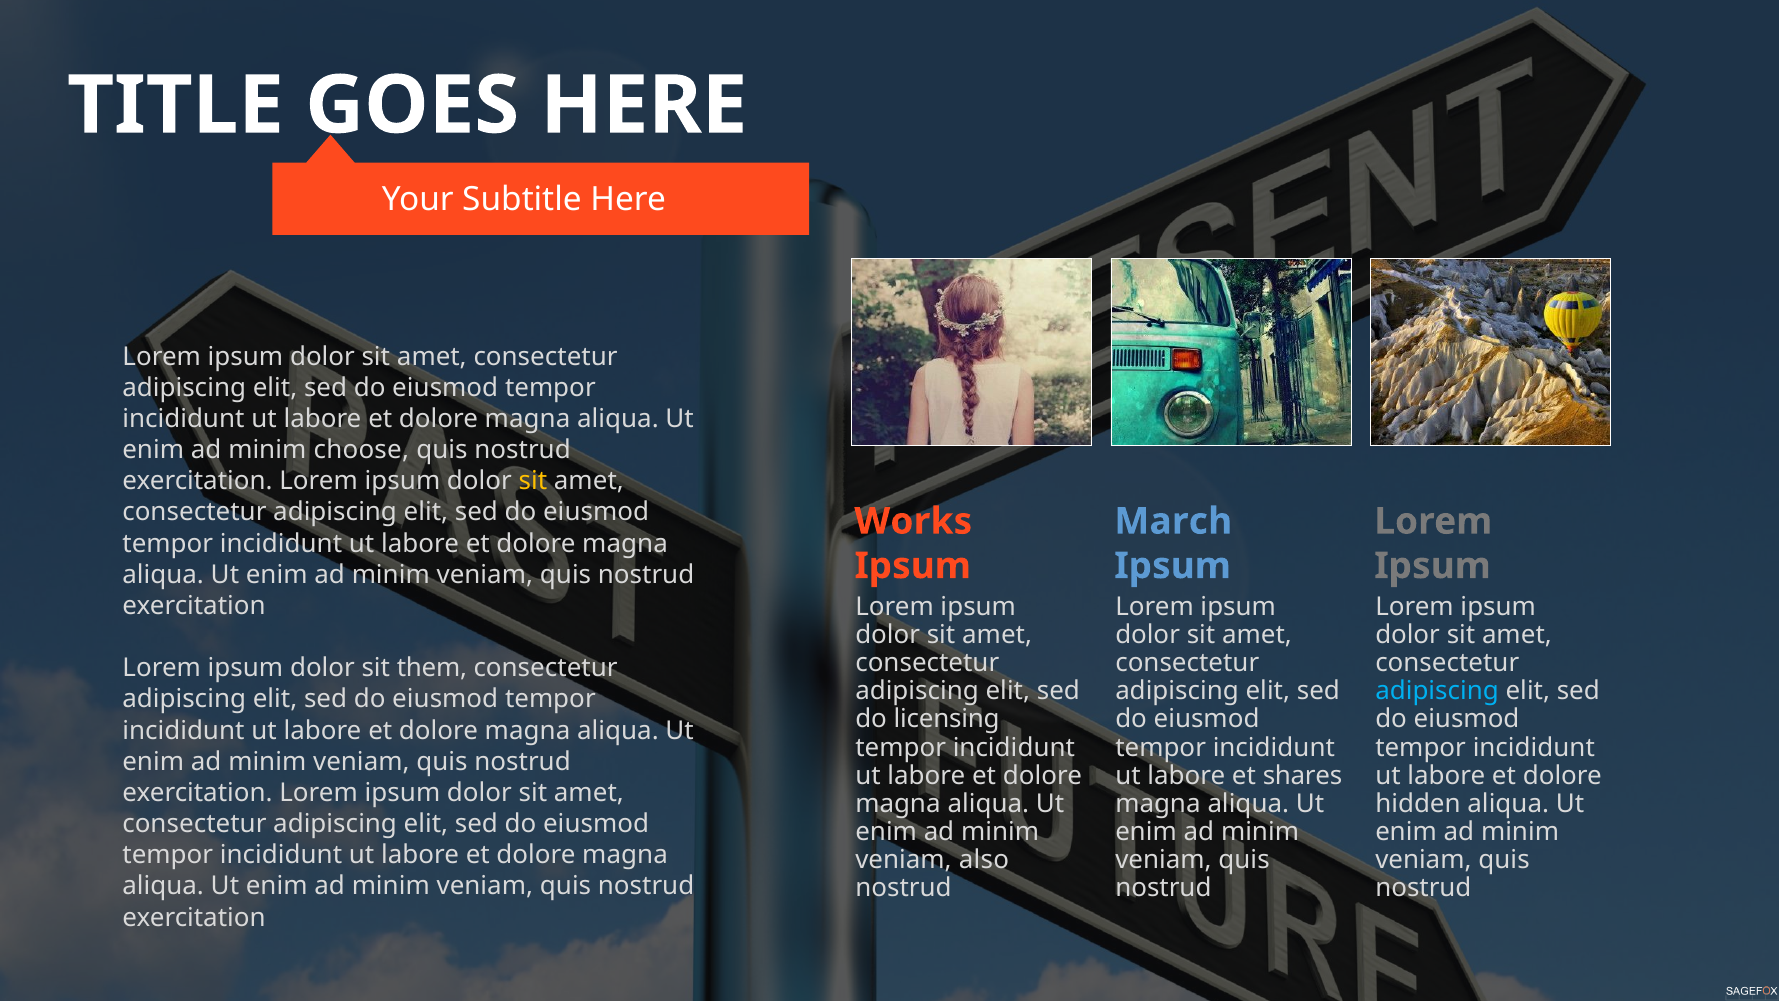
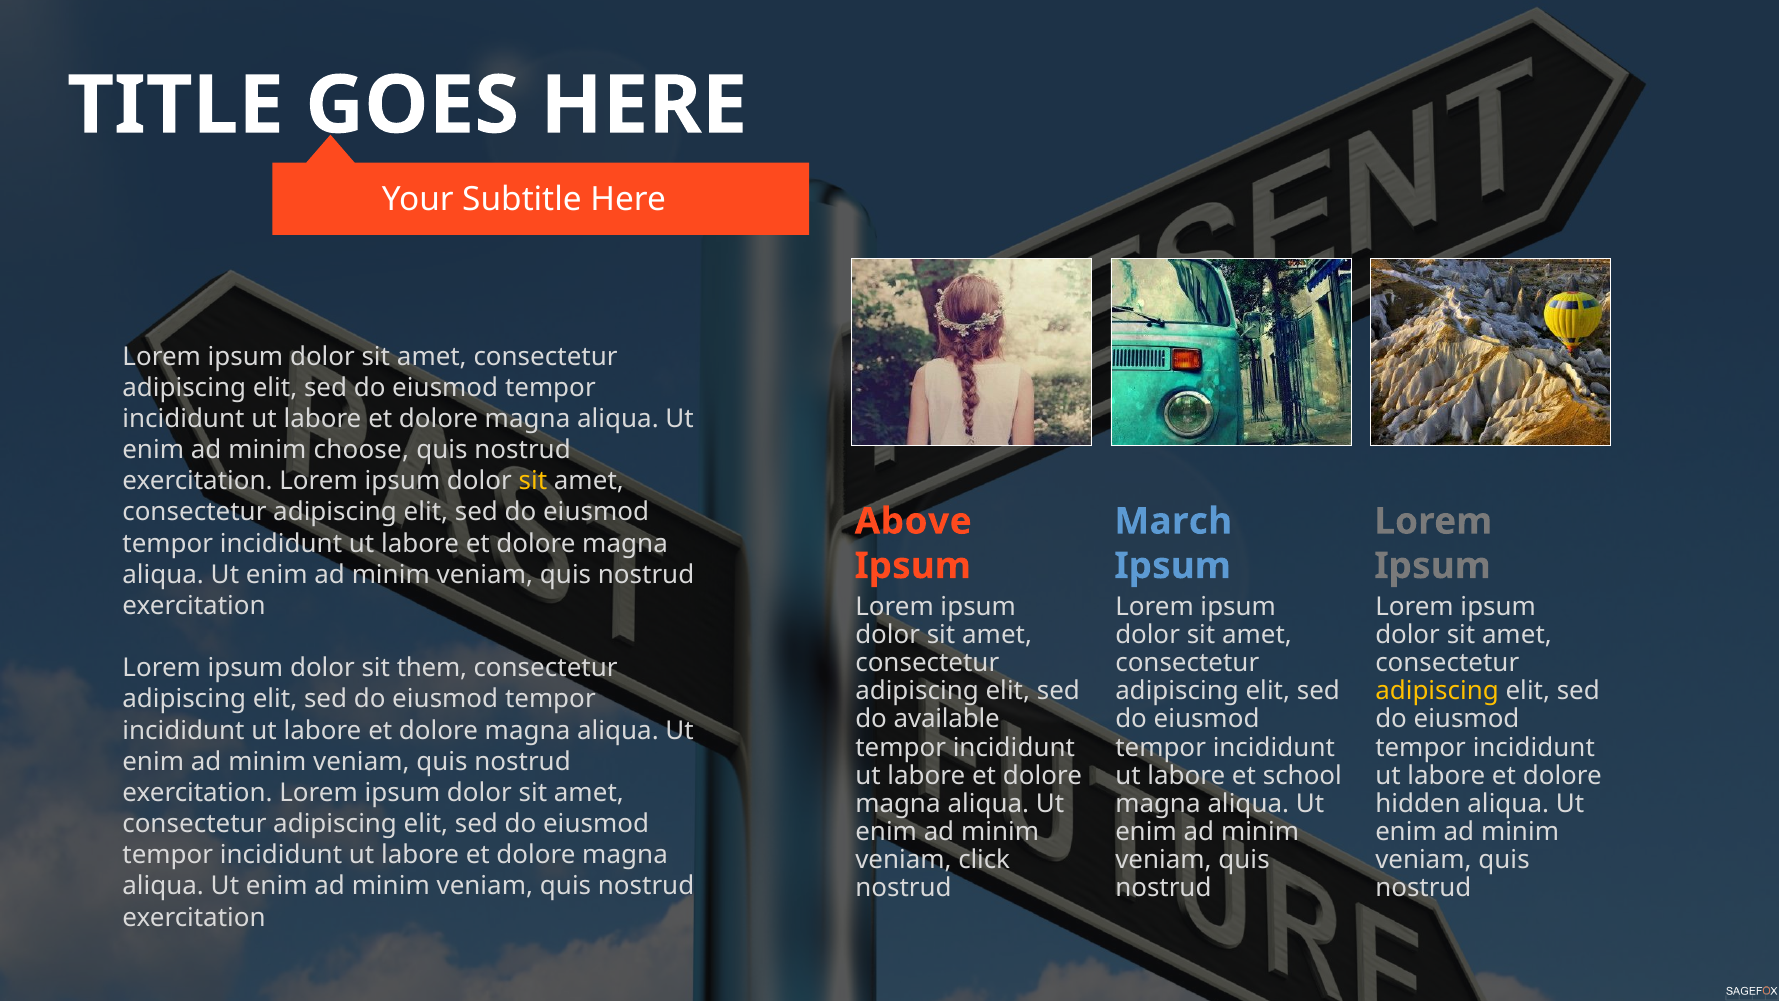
Works: Works -> Above
adipiscing at (1437, 691) colour: light blue -> yellow
licensing: licensing -> available
shares: shares -> school
also: also -> click
